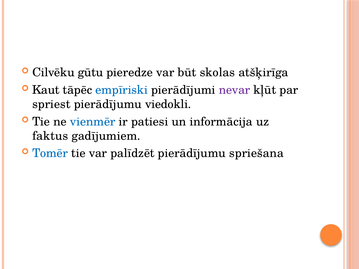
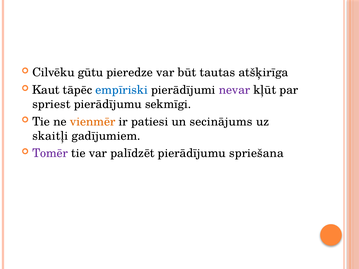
skolas: skolas -> tautas
viedokli: viedokli -> sekmīgi
vienmēr colour: blue -> orange
informācija: informācija -> secinājums
faktus: faktus -> skaitļi
Tomēr colour: blue -> purple
